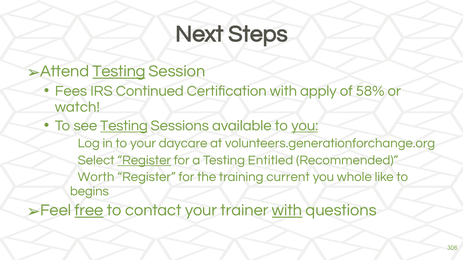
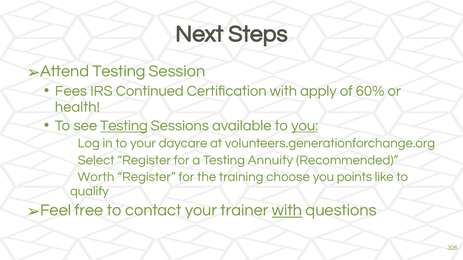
Testing at (119, 71) underline: present -> none
58%: 58% -> 60%
watch: watch -> health
Register at (144, 160) underline: present -> none
Entitled: Entitled -> Annuity
current: current -> choose
whole: whole -> points
begins: begins -> qualify
free underline: present -> none
